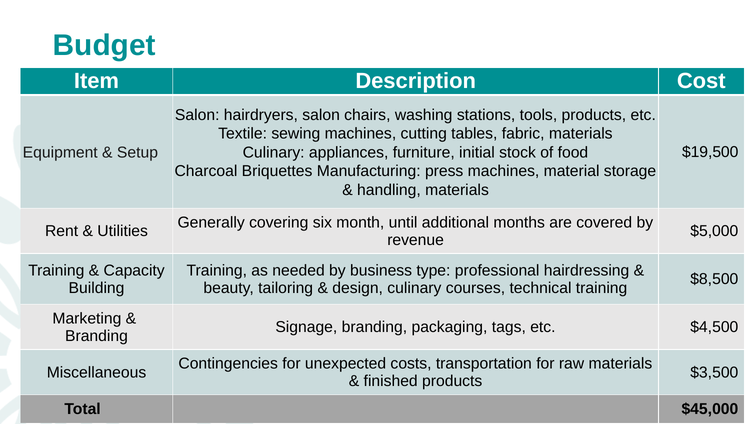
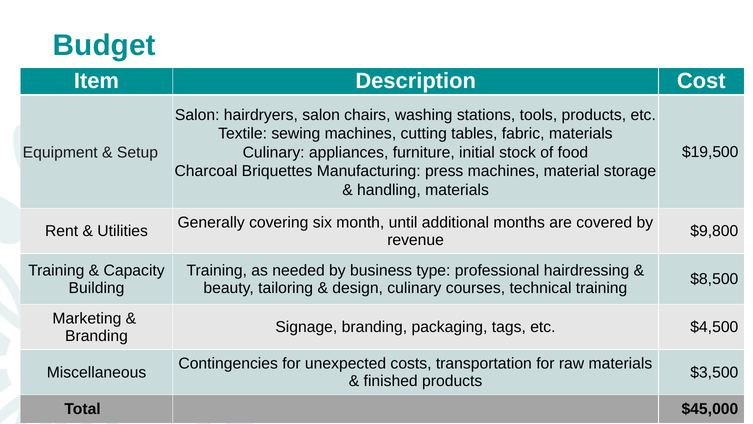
$5,000: $5,000 -> $9,800
